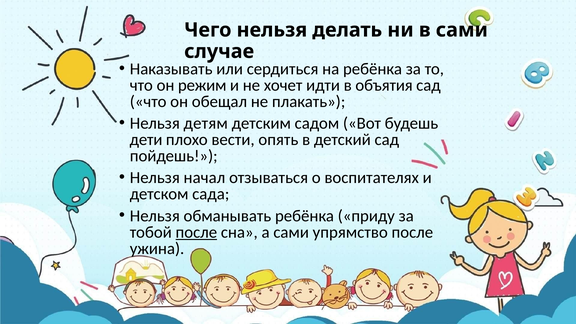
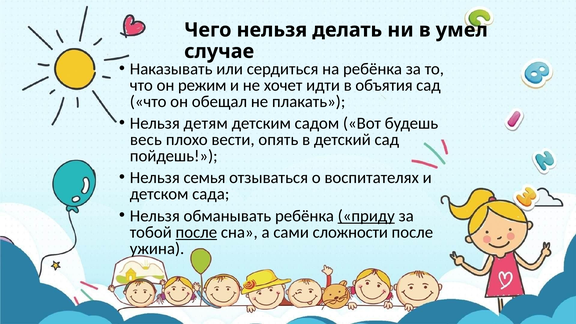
в сами: сами -> умел
дети: дети -> весь
начал: начал -> семья
приду underline: none -> present
упрямство: упрямство -> сложности
